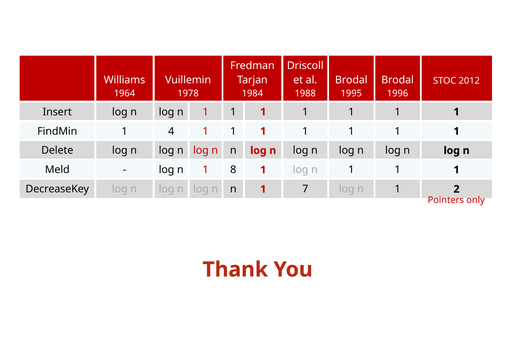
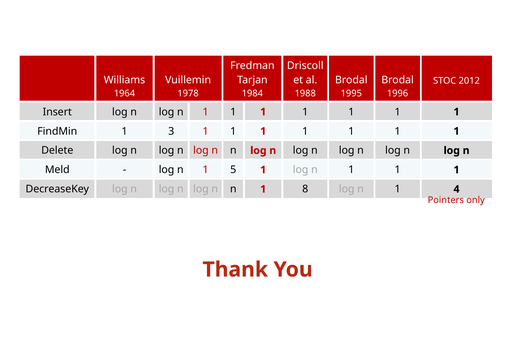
4: 4 -> 3
8: 8 -> 5
7: 7 -> 8
2: 2 -> 4
